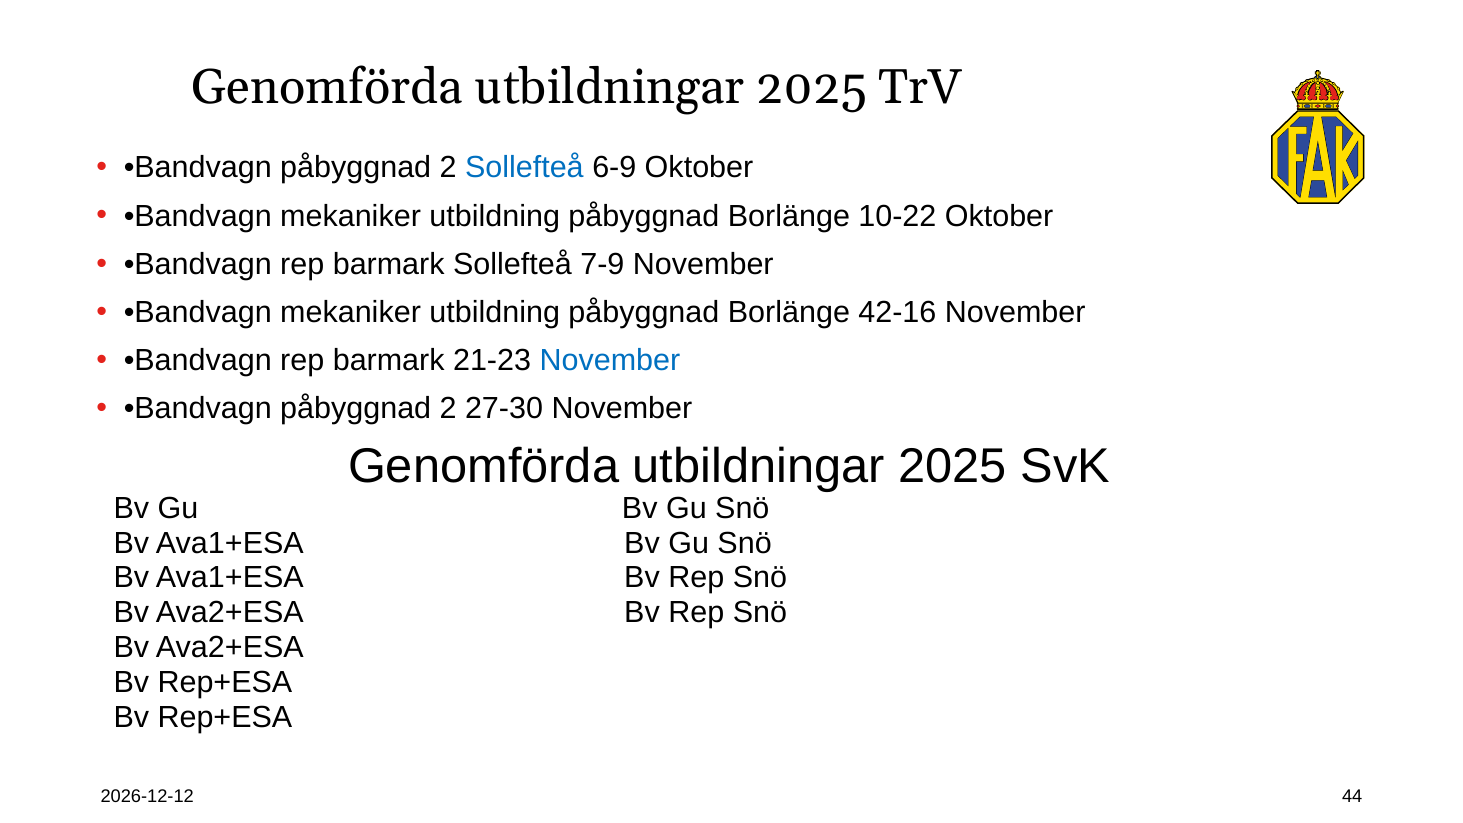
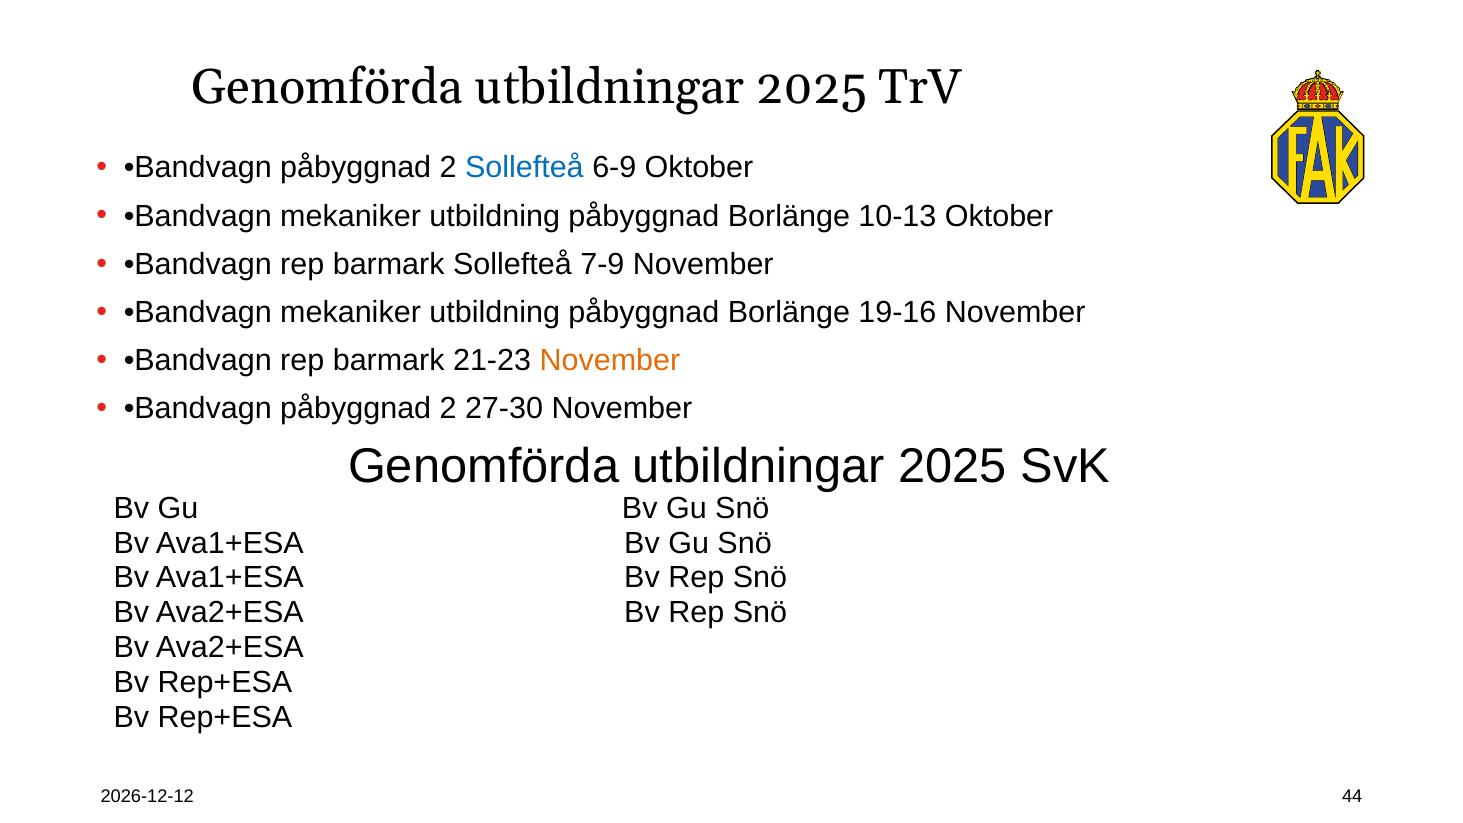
10-22: 10-22 -> 10-13
42-16: 42-16 -> 19-16
November at (610, 361) colour: blue -> orange
